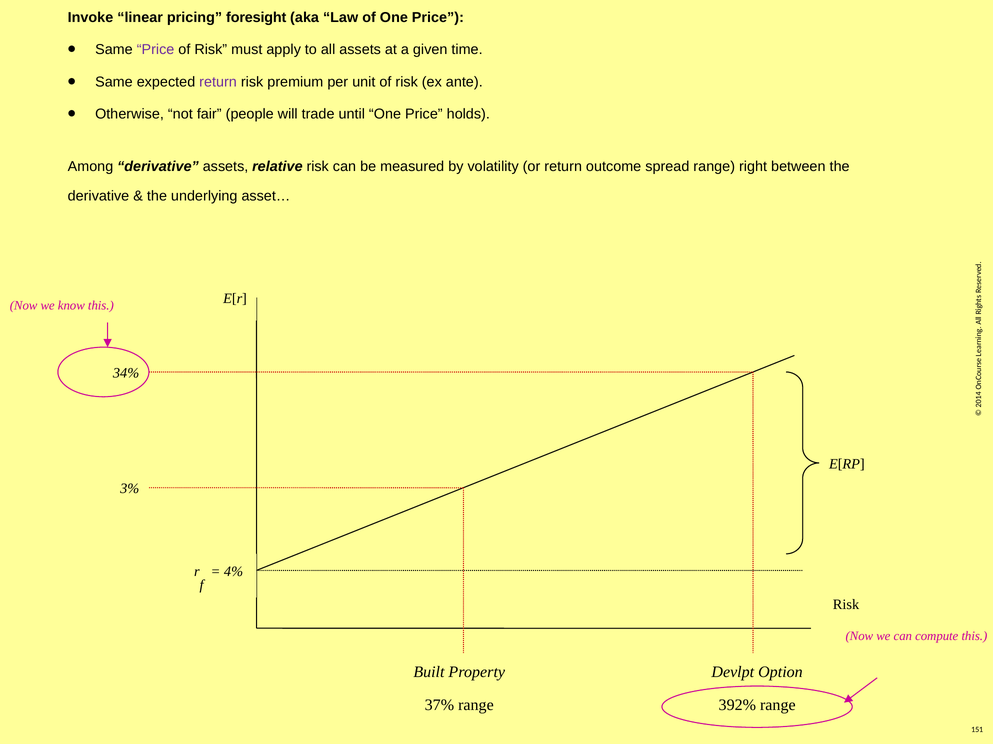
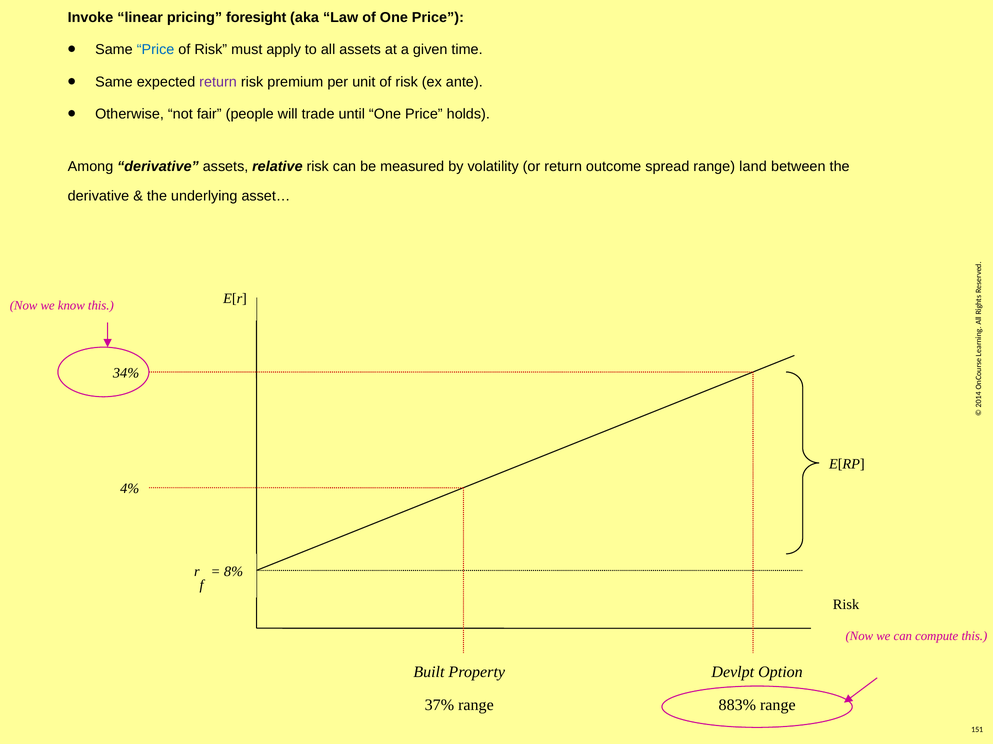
Price at (156, 50) colour: purple -> blue
right: right -> land
3%: 3% -> 4%
4%: 4% -> 8%
392%: 392% -> 883%
